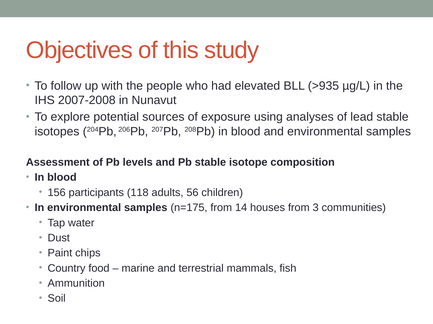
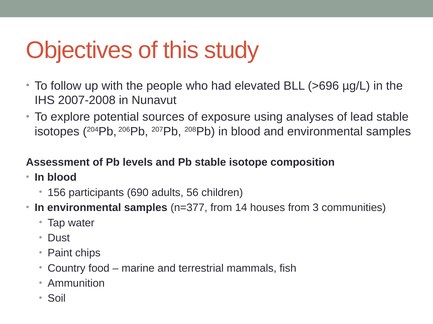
>935: >935 -> >696
118: 118 -> 690
n=175: n=175 -> n=377
